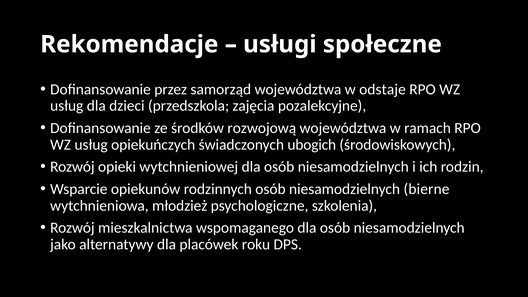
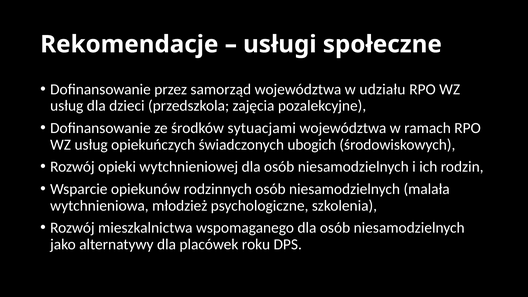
odstaje: odstaje -> udziału
rozwojową: rozwojową -> sytuacjami
bierne: bierne -> malała
